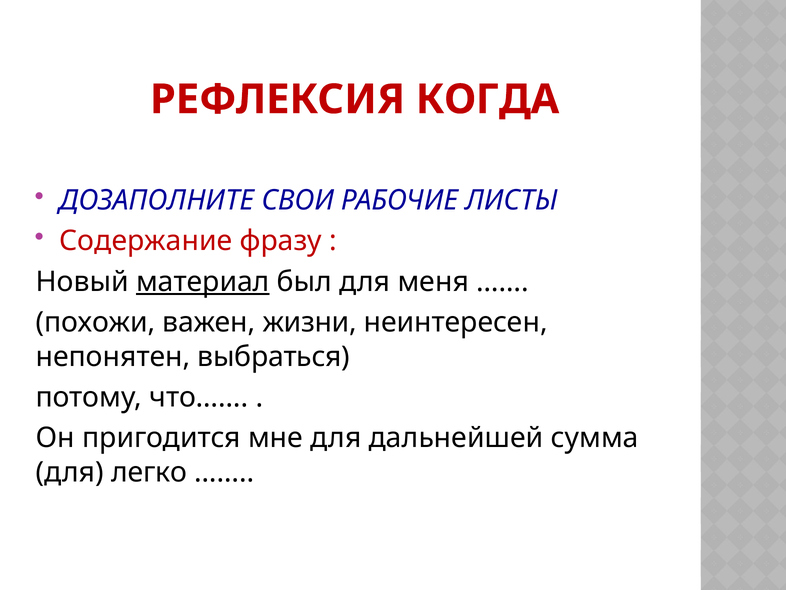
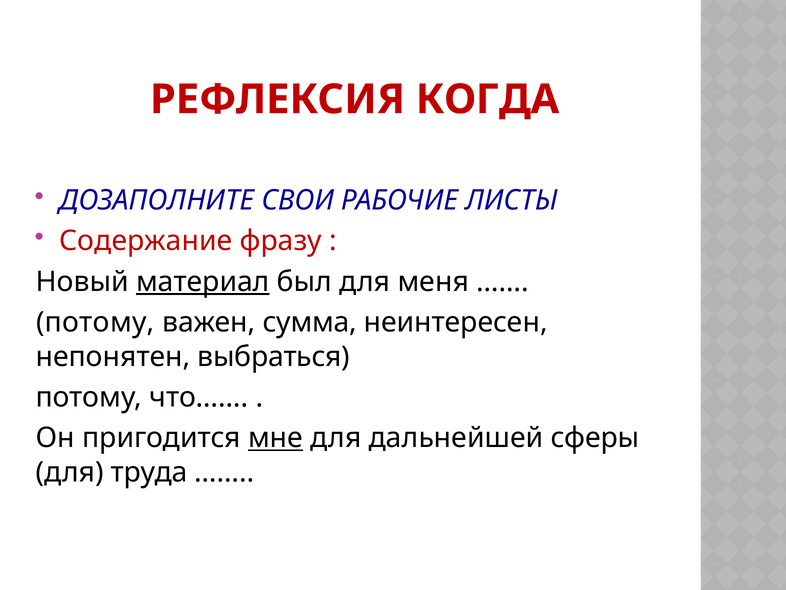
похожи at (95, 322): похожи -> потому
жизни: жизни -> сумма
мне underline: none -> present
сумма: сумма -> сферы
легко: легко -> труда
